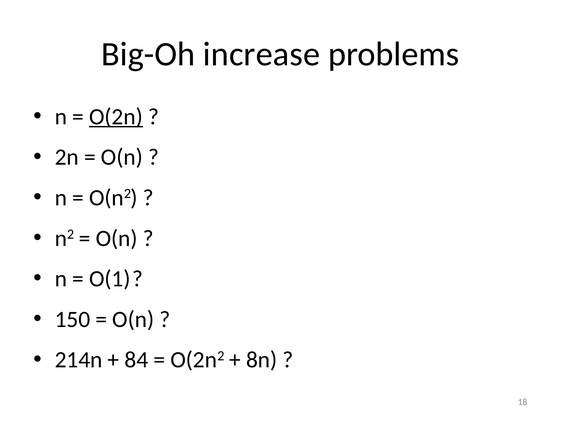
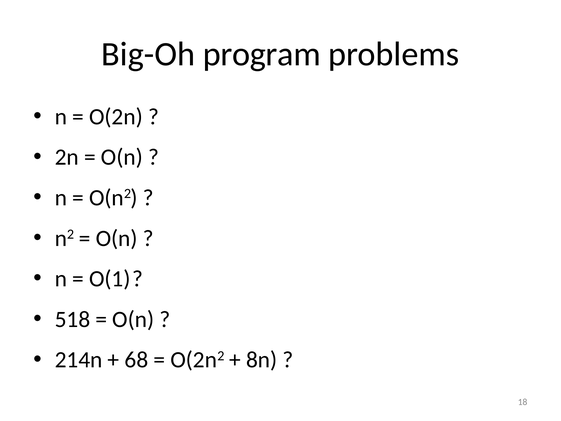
increase: increase -> program
O(2n underline: present -> none
150: 150 -> 518
84: 84 -> 68
